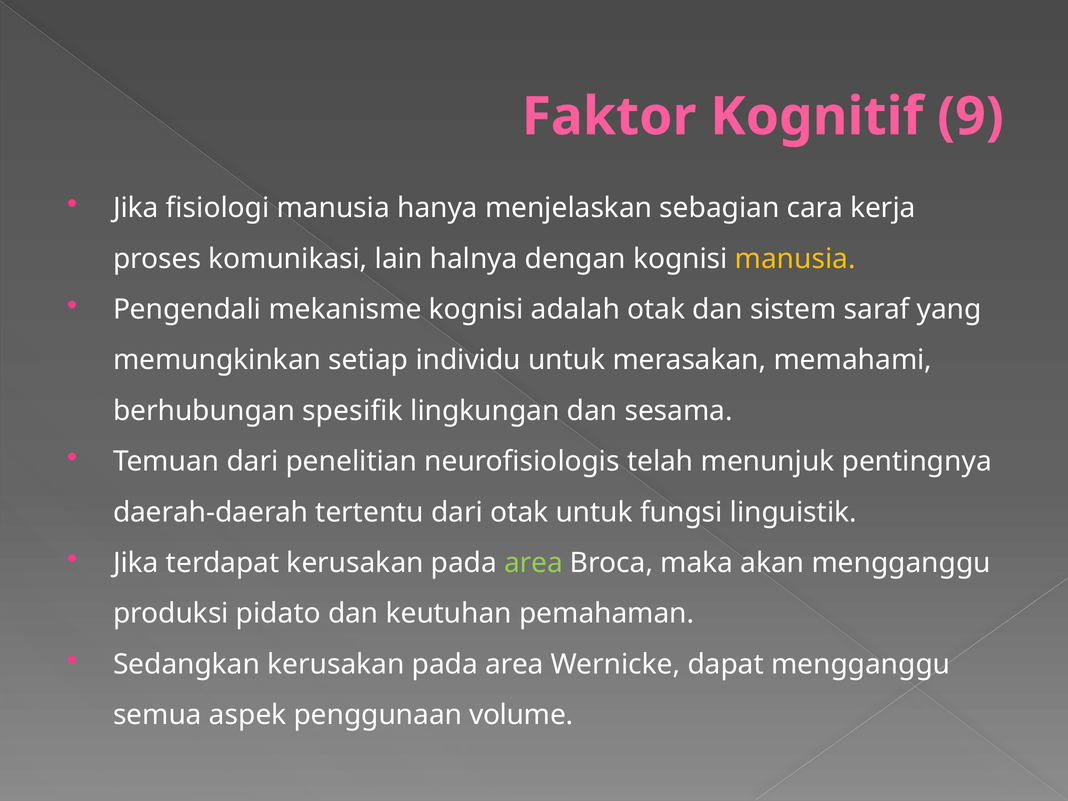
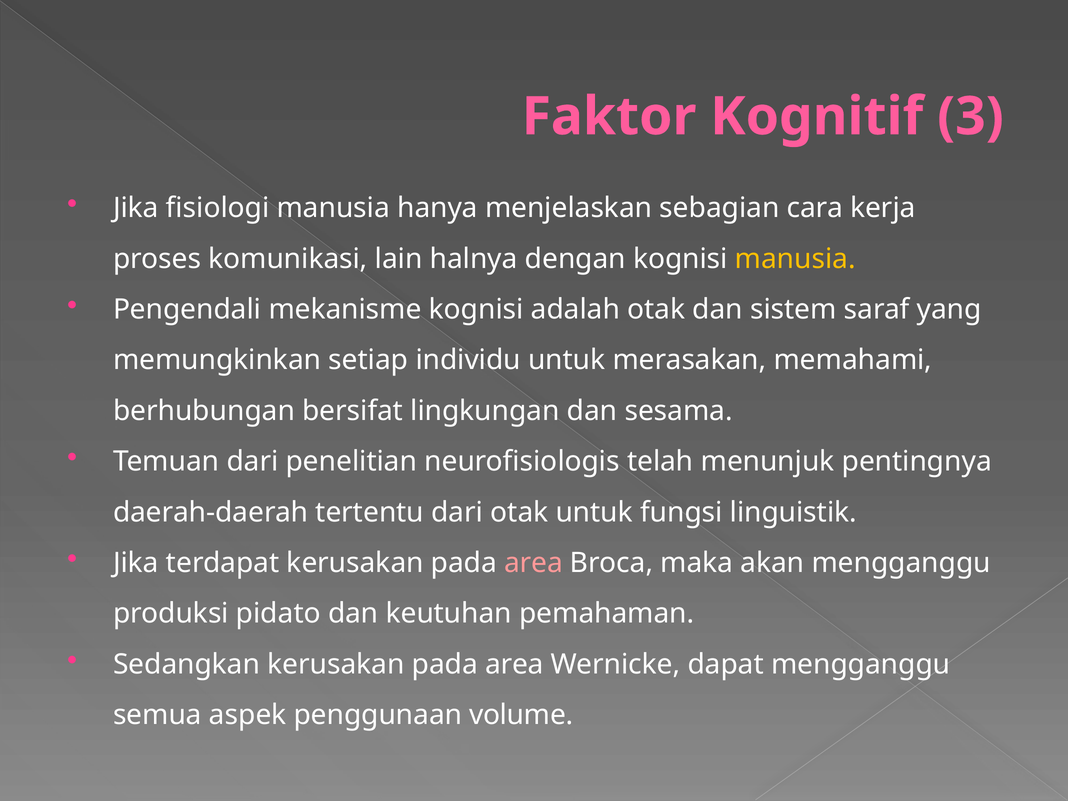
9: 9 -> 3
spesifik: spesifik -> bersifat
area at (534, 563) colour: light green -> pink
